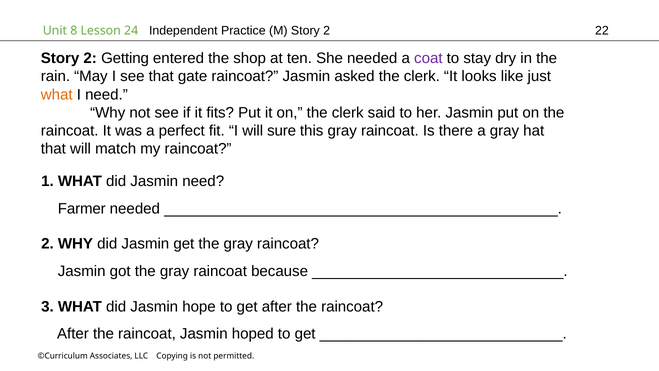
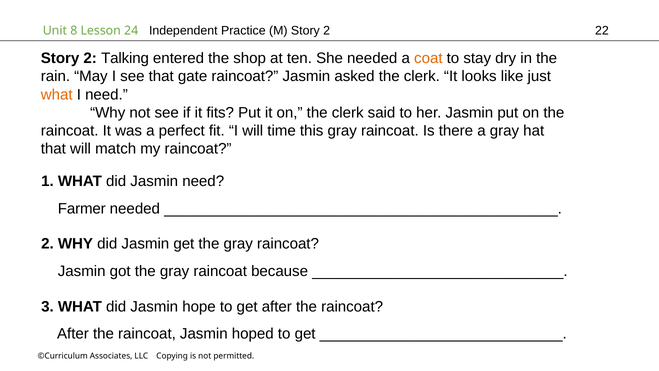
Getting: Getting -> Talking
coat colour: purple -> orange
sure: sure -> time
